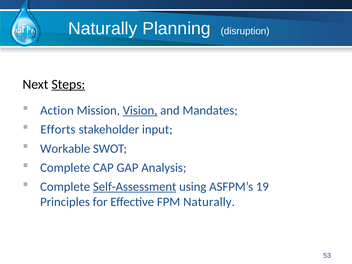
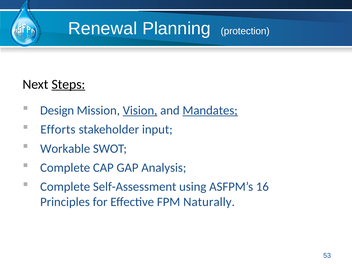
Naturally at (103, 29): Naturally -> Renewal
disruption: disruption -> protection
Action: Action -> Design
Mandates underline: none -> present
Self-Assessment underline: present -> none
19: 19 -> 16
